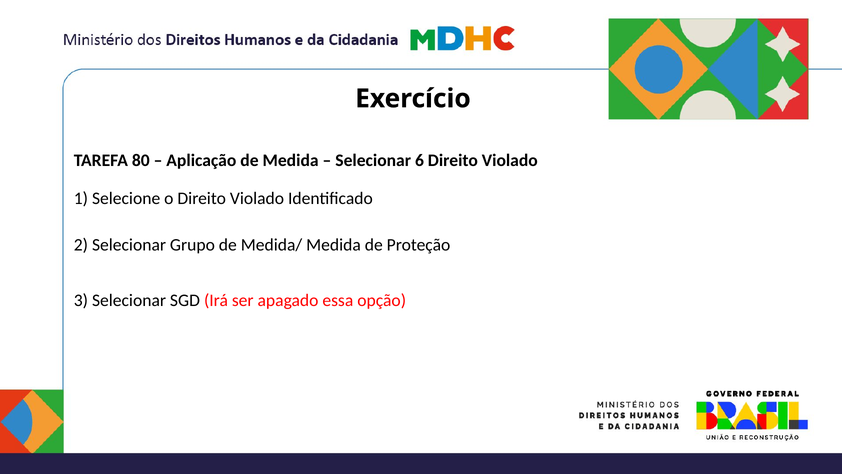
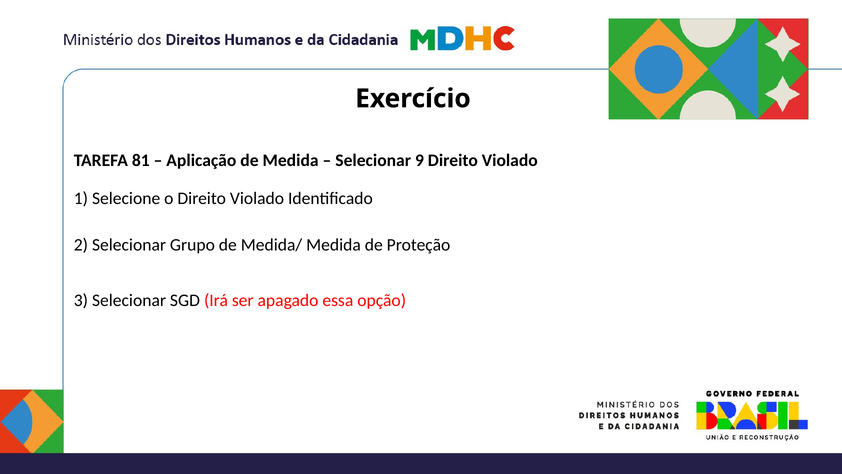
80: 80 -> 81
6: 6 -> 9
